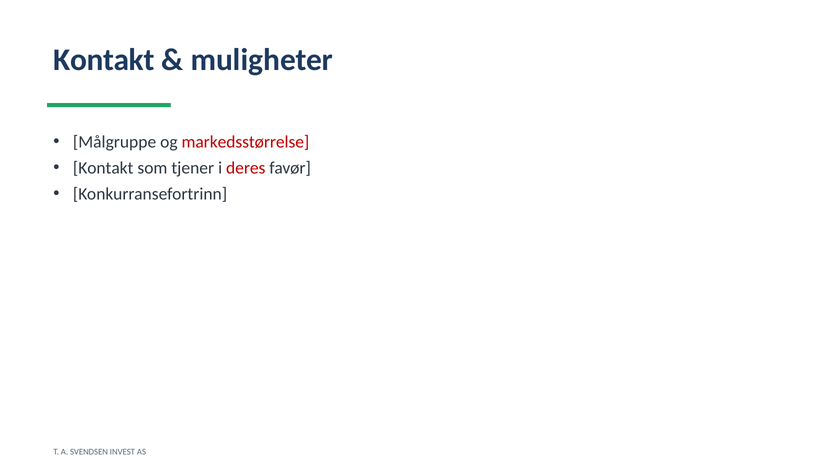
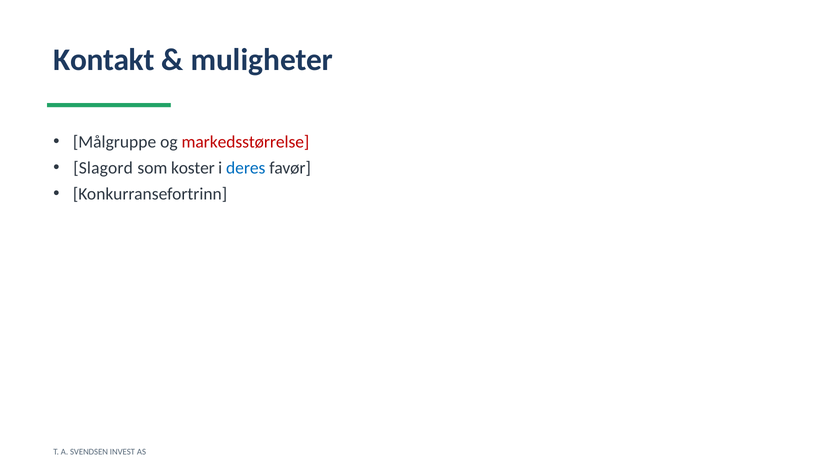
Kontakt at (103, 168): Kontakt -> Slagord
tjener: tjener -> koster
deres colour: red -> blue
